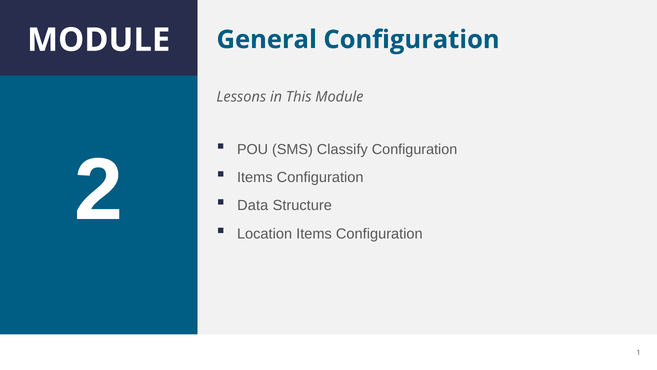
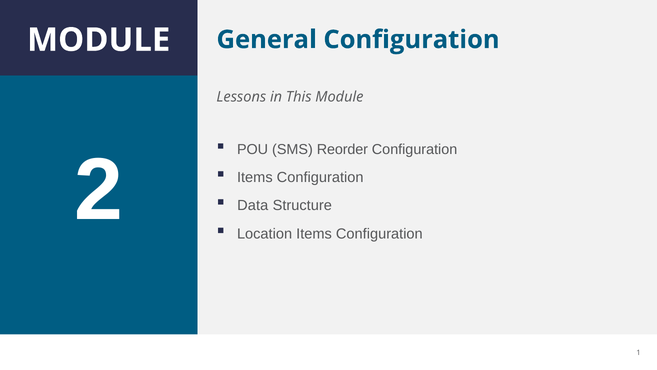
Classify: Classify -> Reorder
